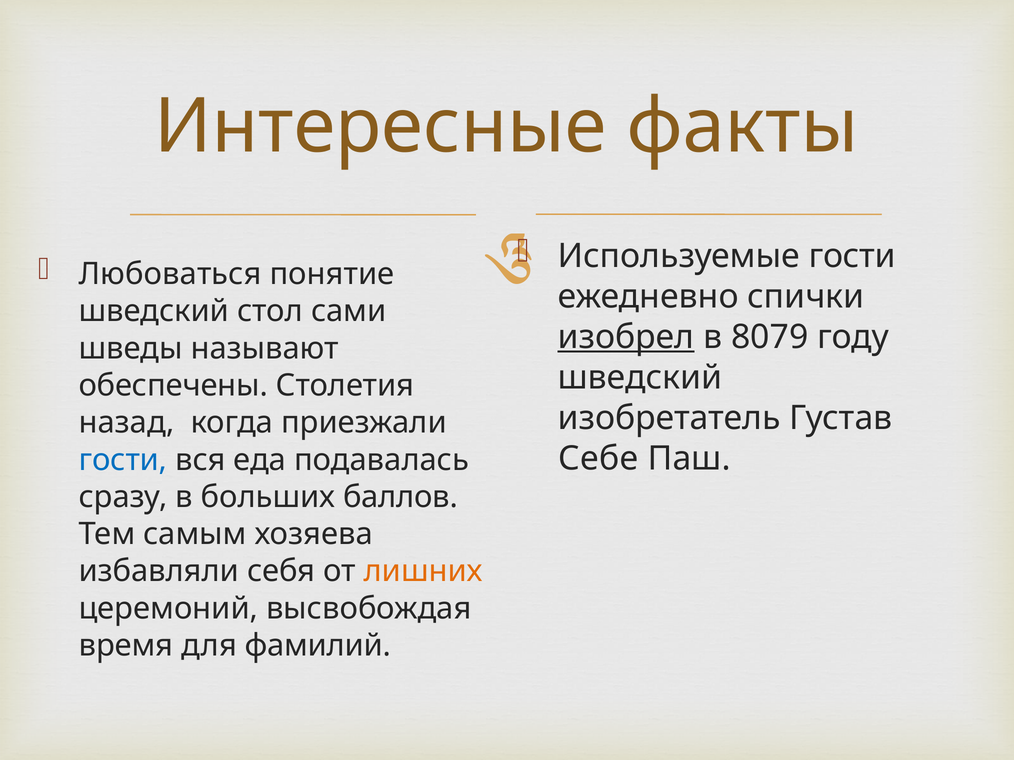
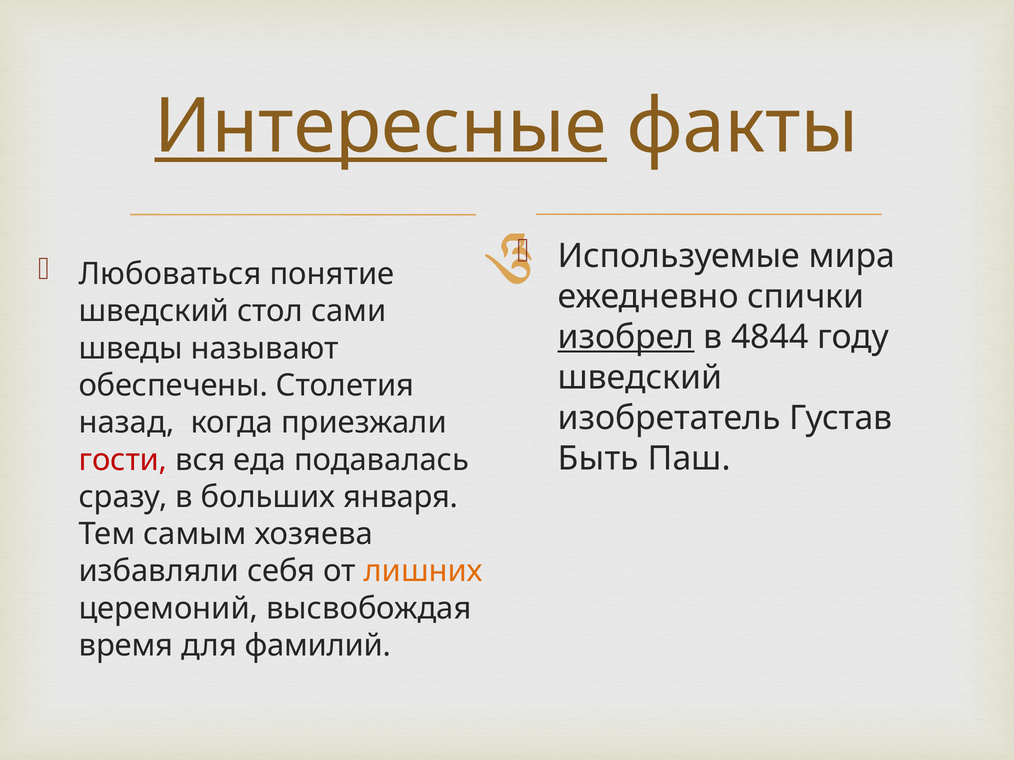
Интересные underline: none -> present
Используемые гости: гости -> мира
8079: 8079 -> 4844
Себе: Себе -> Быть
гости at (123, 460) colour: blue -> red
баллов: баллов -> января
